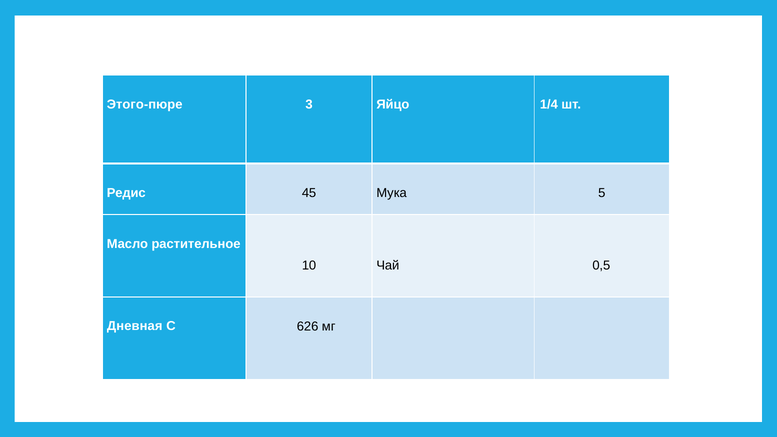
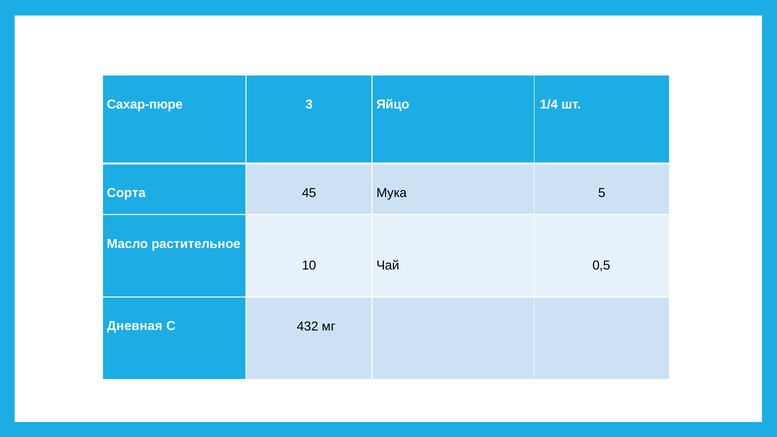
Этого-пюре: Этого-пюре -> Сахар-пюре
Редис: Редис -> Сорта
626: 626 -> 432
